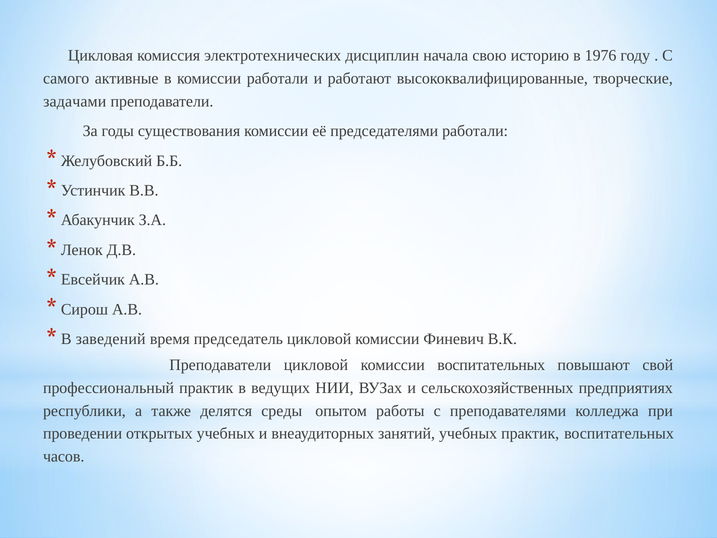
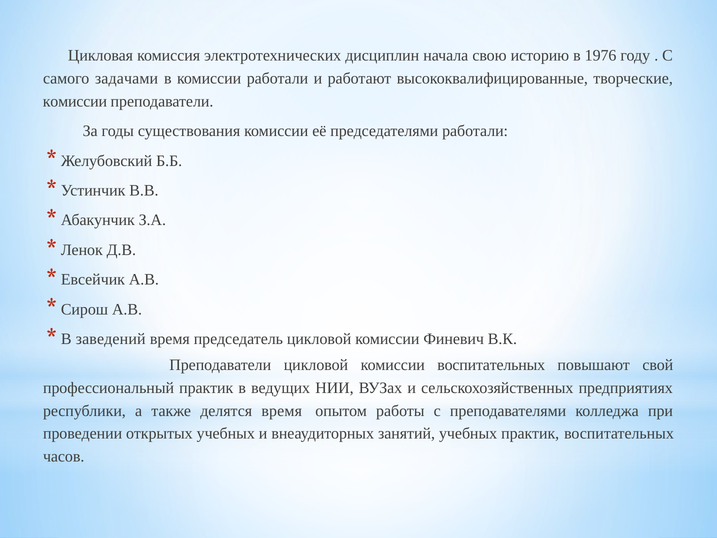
активные: активные -> задачами
задачами at (75, 101): задачами -> комиссии
делятся среды: среды -> время
